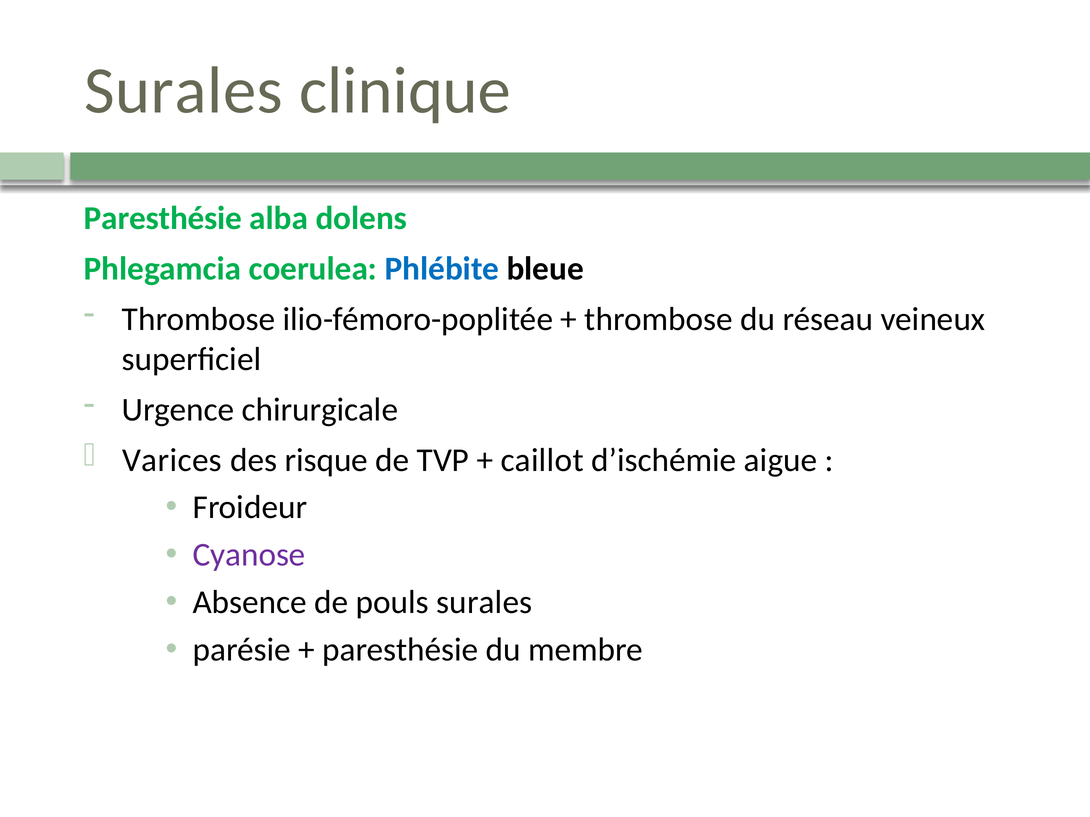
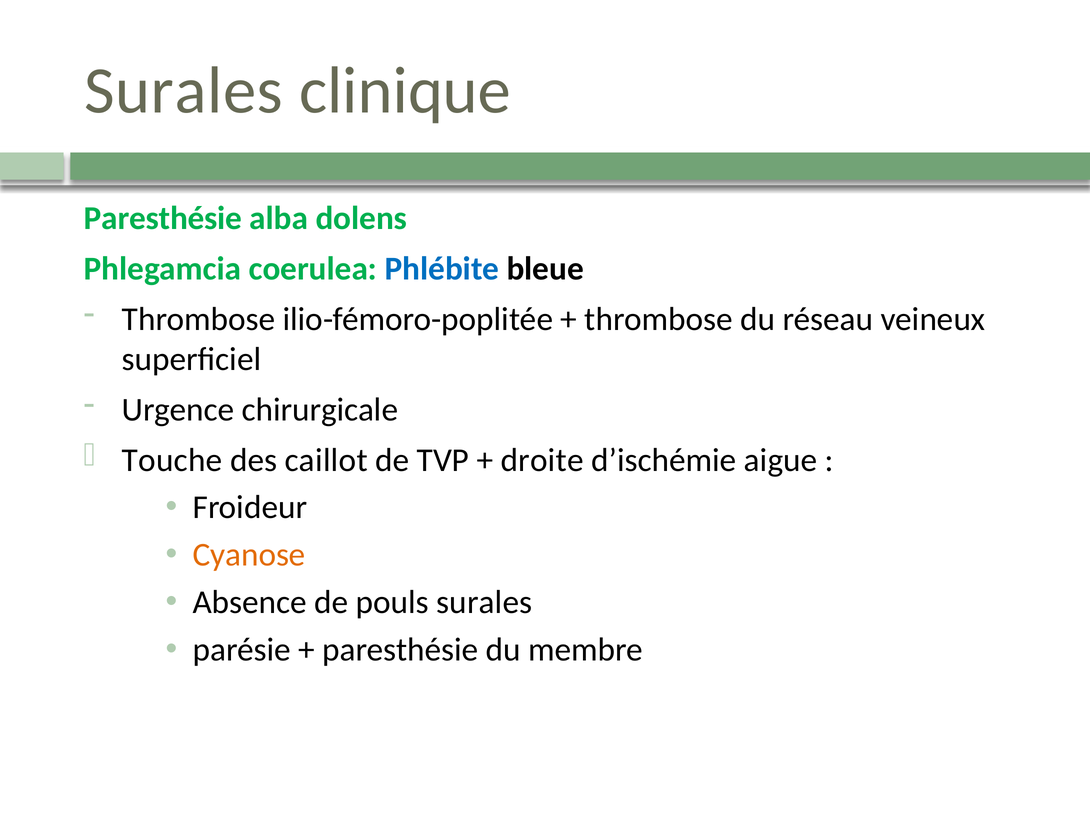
Varices: Varices -> Touche
risque: risque -> caillot
caillot: caillot -> droite
Cyanose colour: purple -> orange
